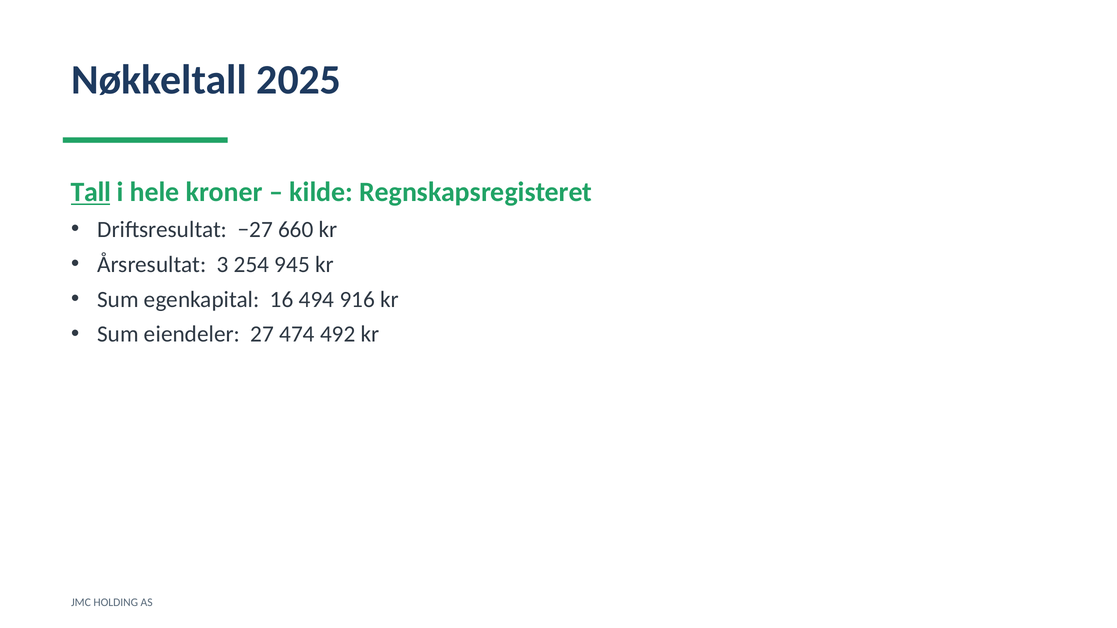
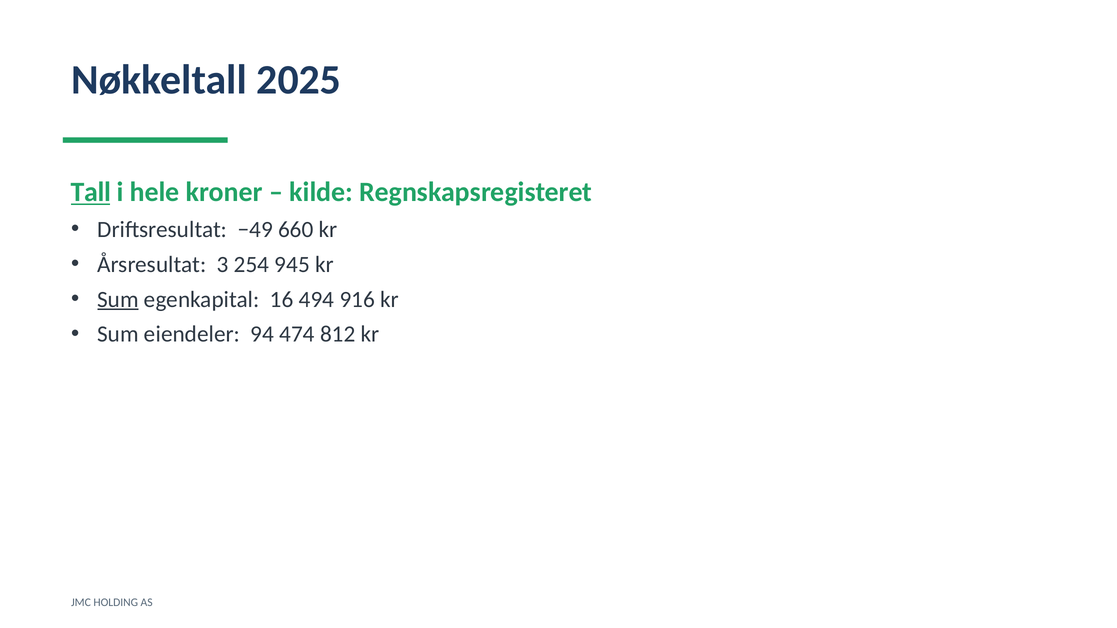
−27: −27 -> −49
Sum at (118, 300) underline: none -> present
27: 27 -> 94
492: 492 -> 812
